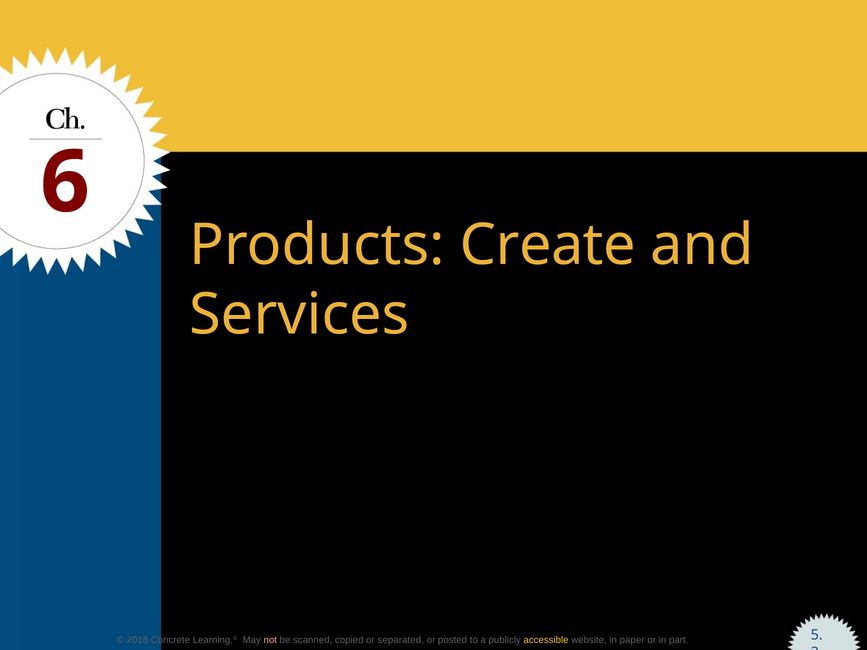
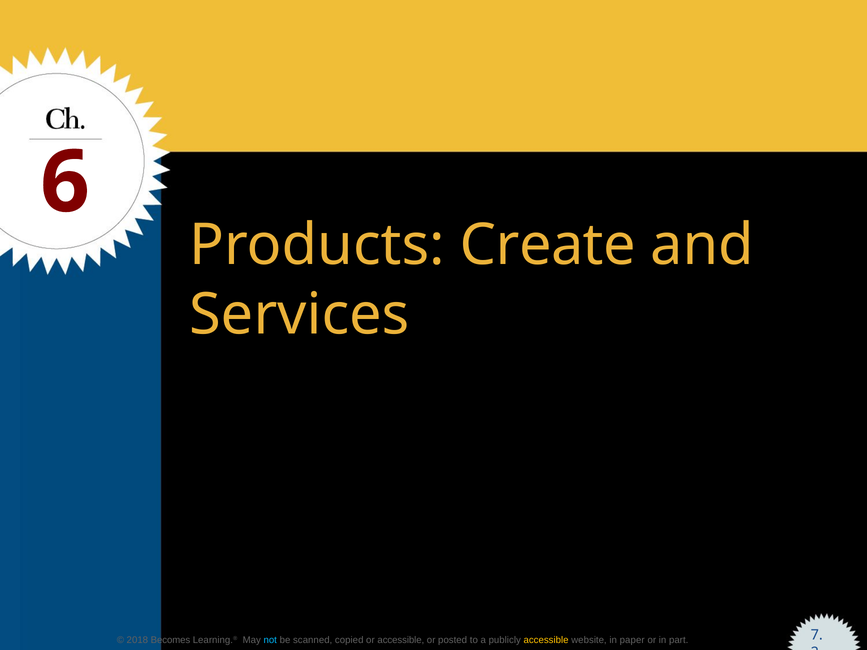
Concrete: Concrete -> Becomes
not colour: pink -> light blue
or separated: separated -> accessible
5: 5 -> 7
